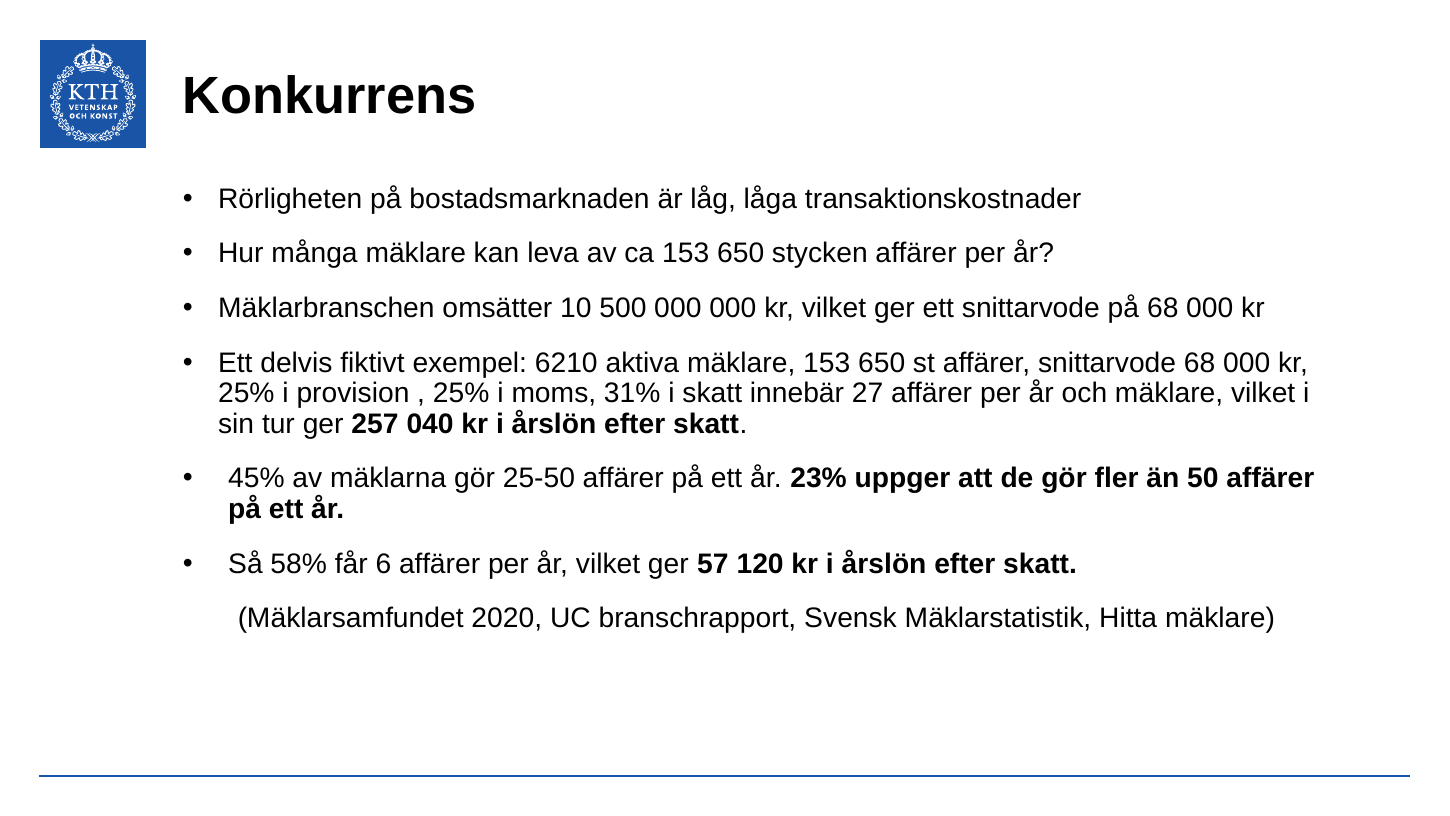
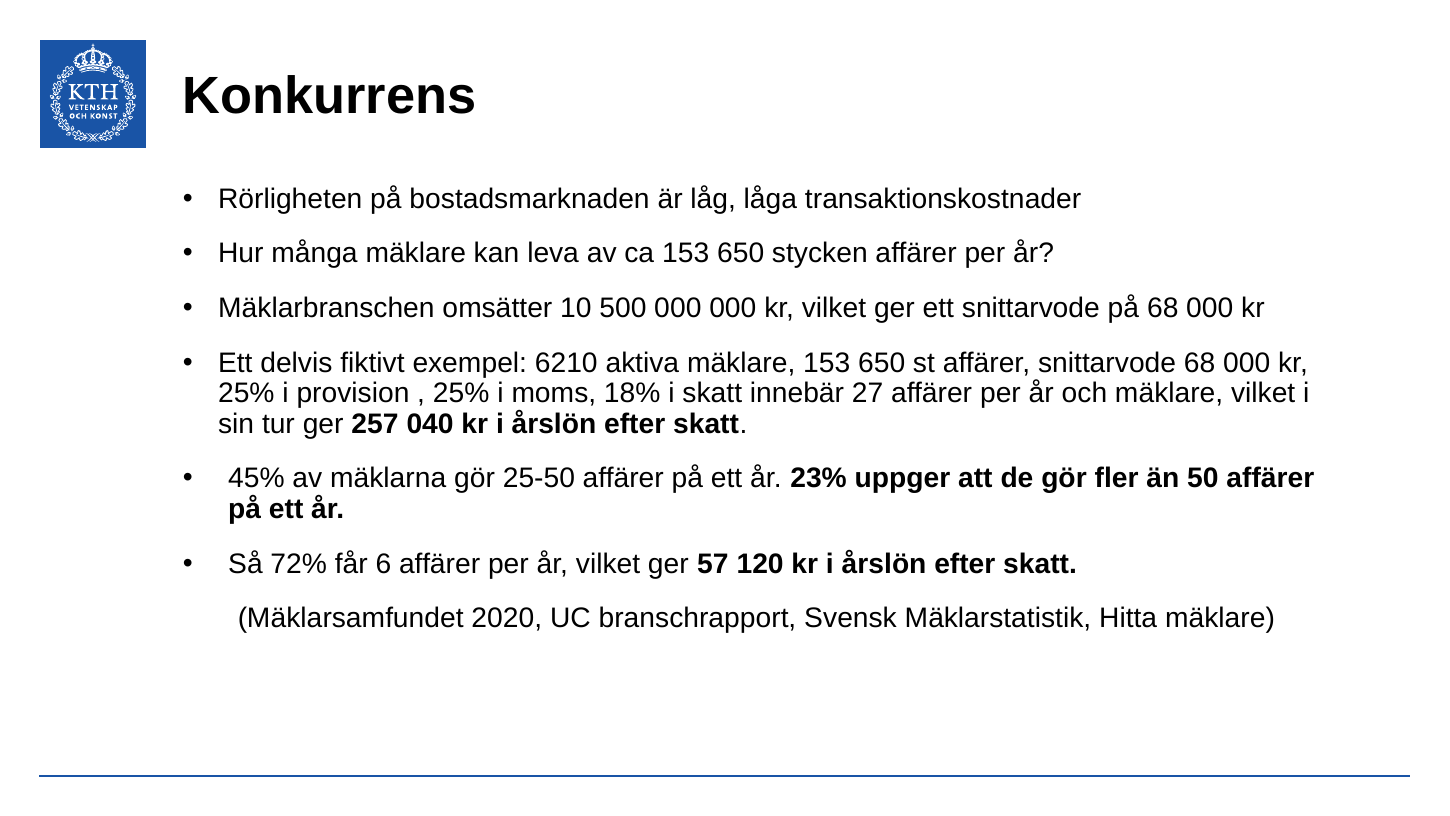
31%: 31% -> 18%
58%: 58% -> 72%
